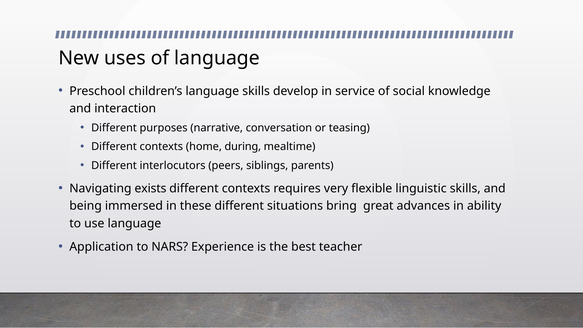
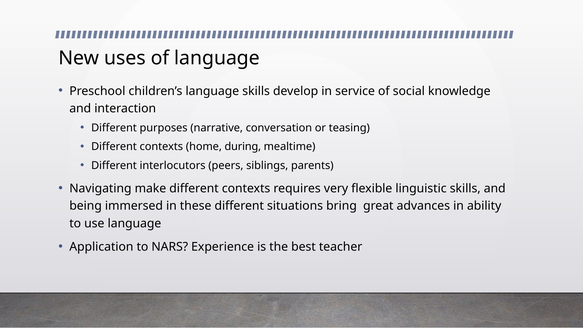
exists: exists -> make
